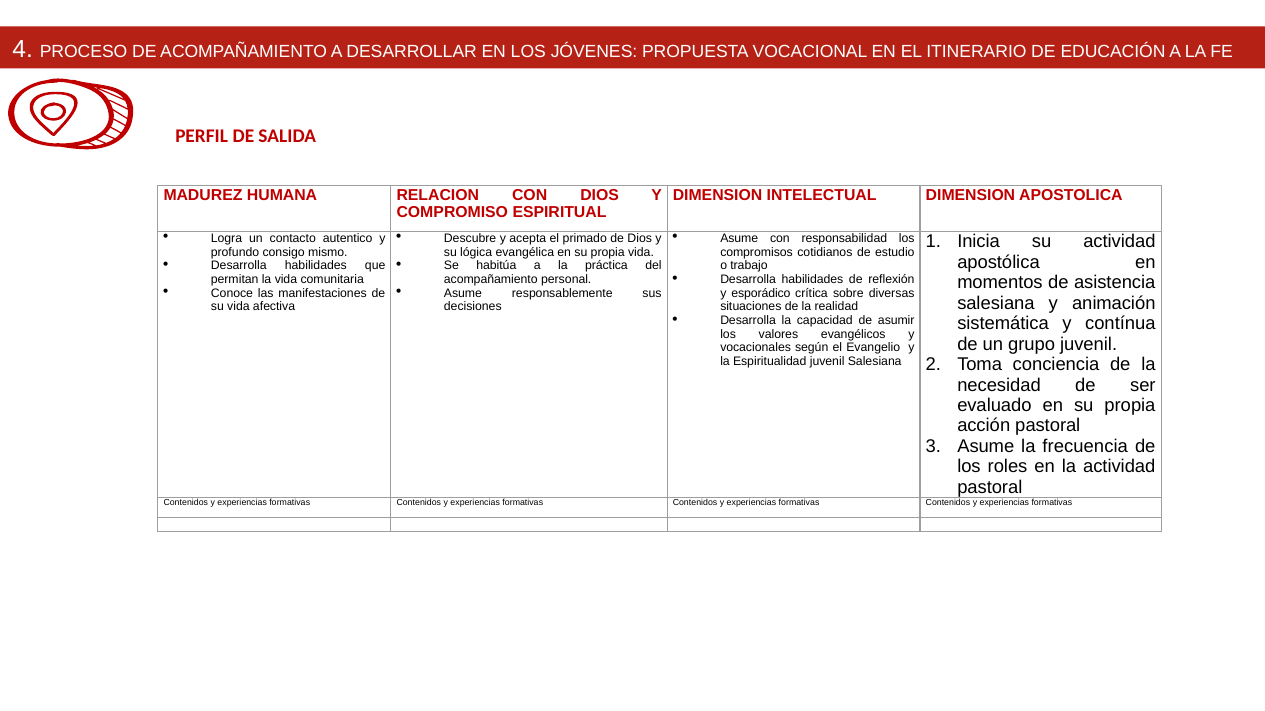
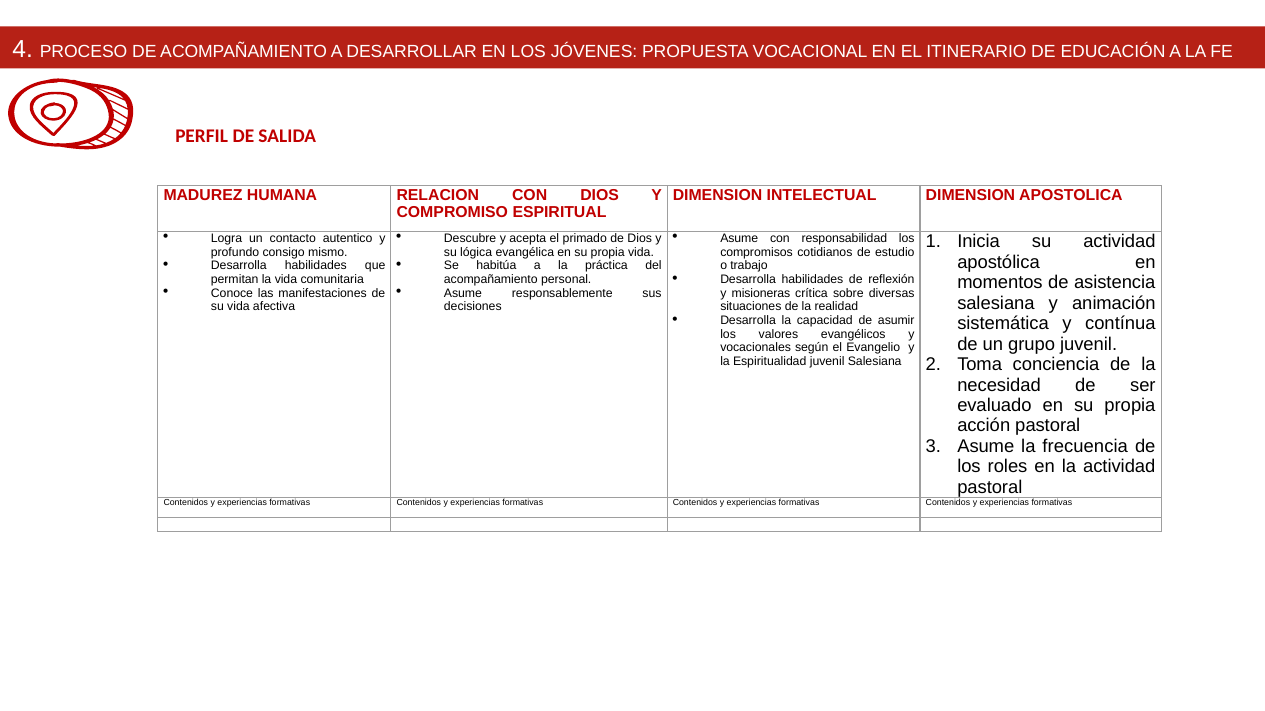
esporádico: esporádico -> misioneras
